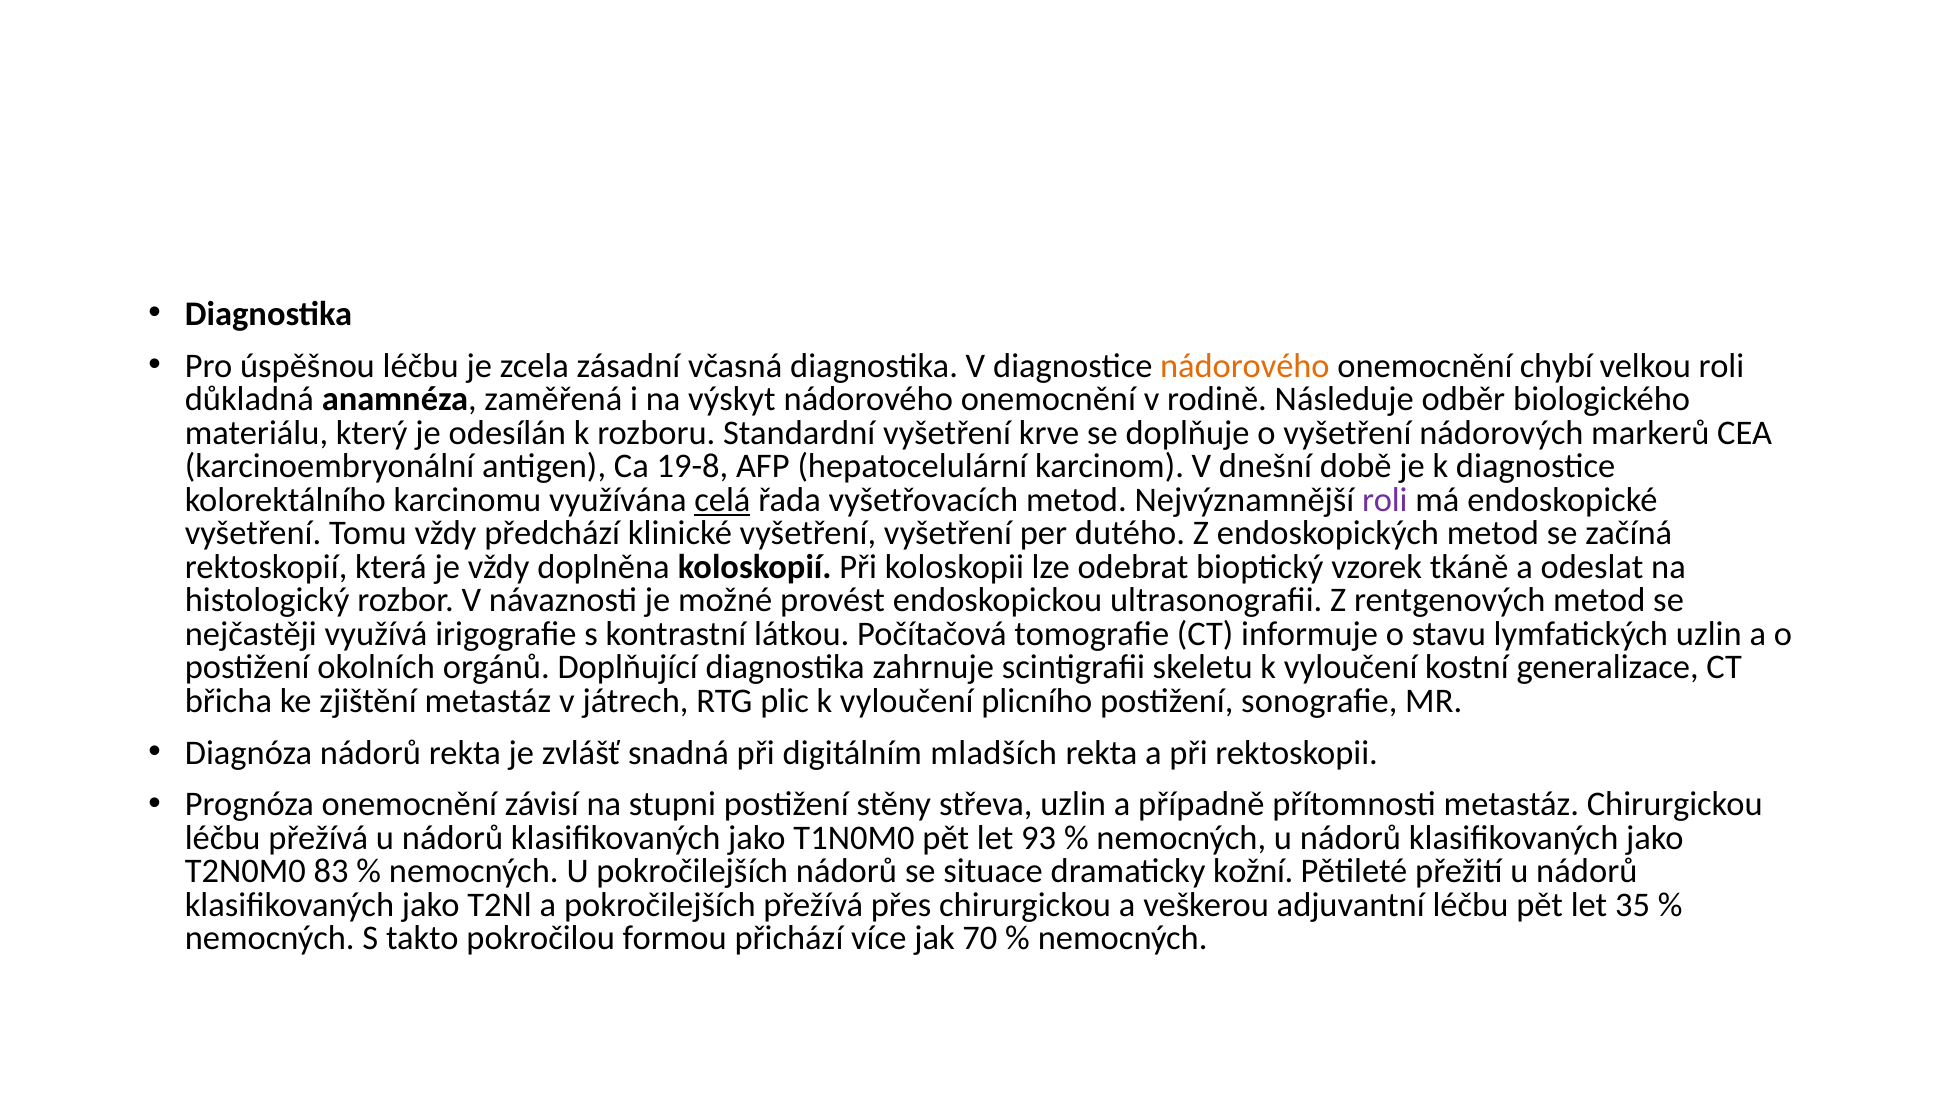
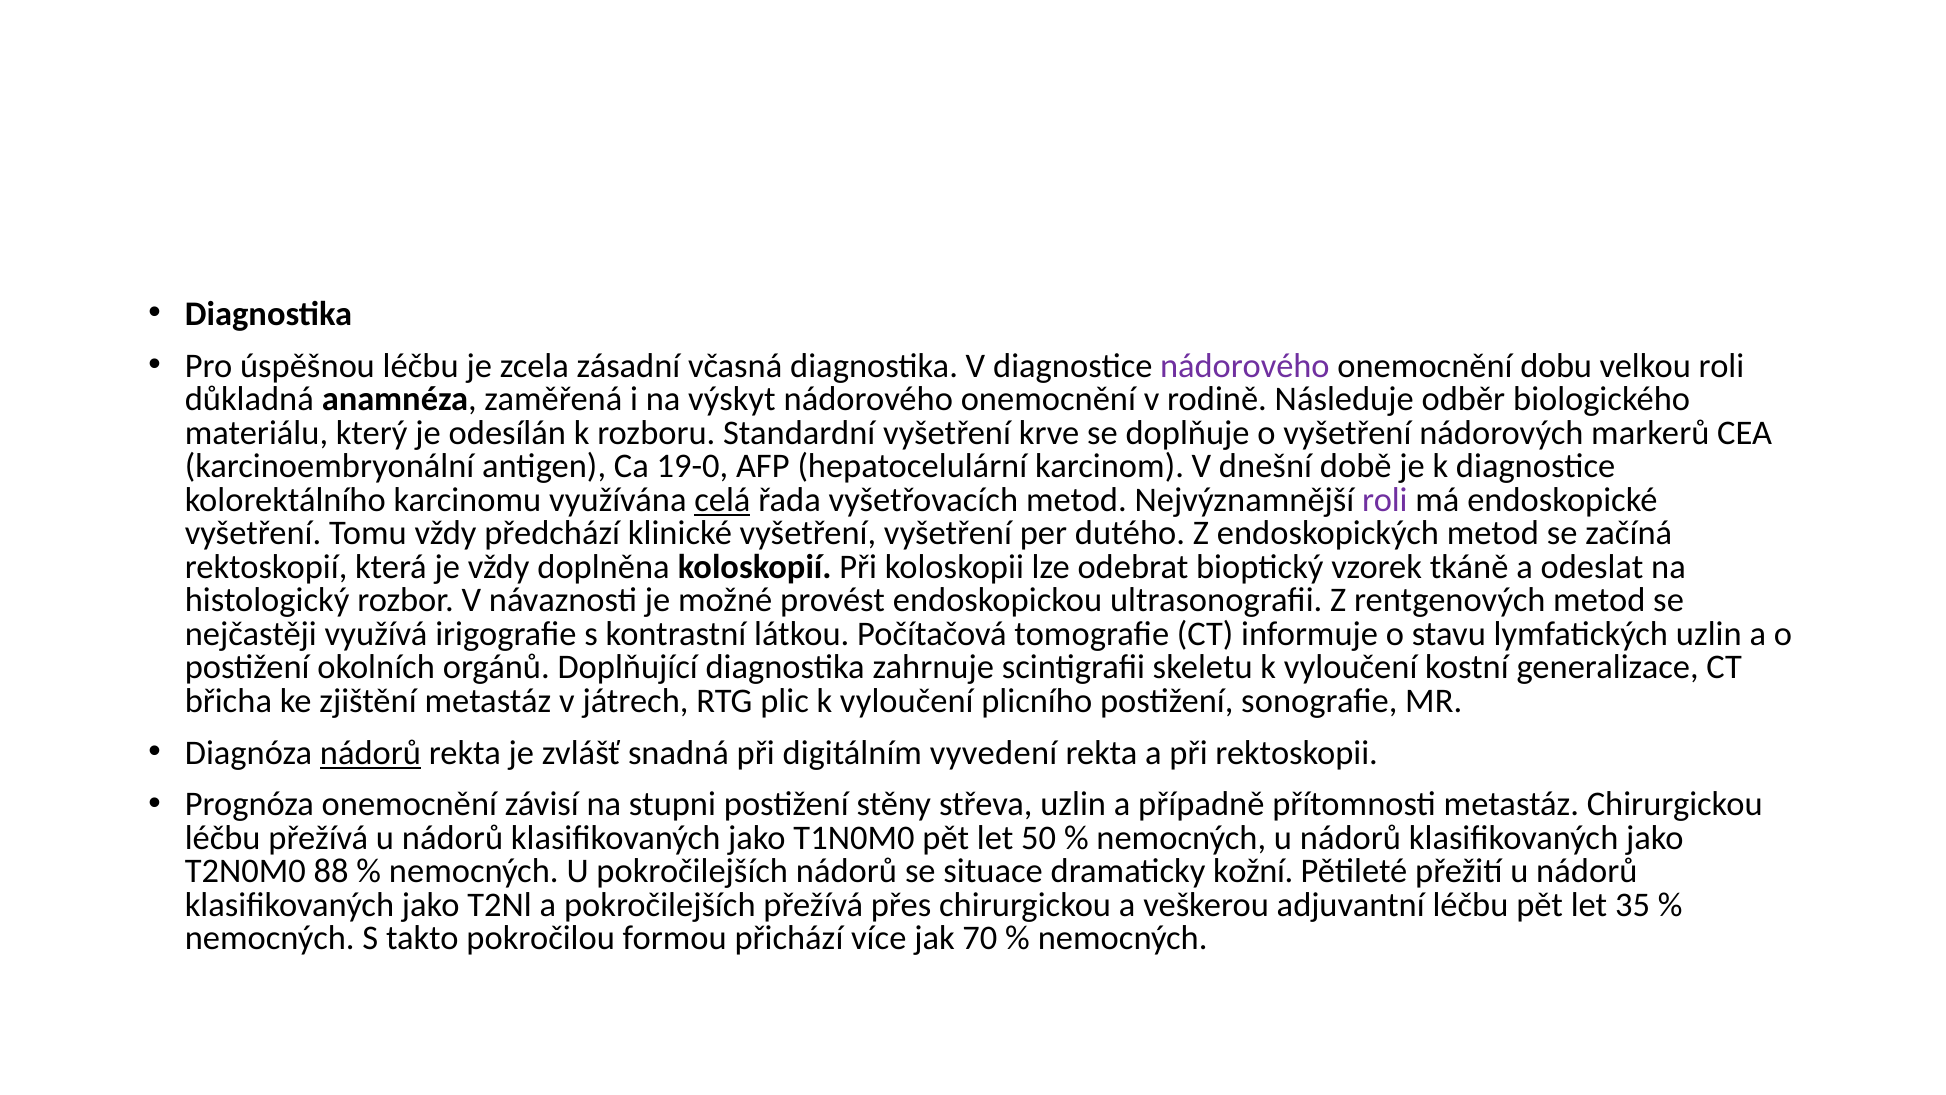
nádorového at (1245, 366) colour: orange -> purple
chybí: chybí -> dobu
19-8: 19-8 -> 19-0
nádorů at (370, 753) underline: none -> present
mladších: mladších -> vyvedení
93: 93 -> 50
83: 83 -> 88
